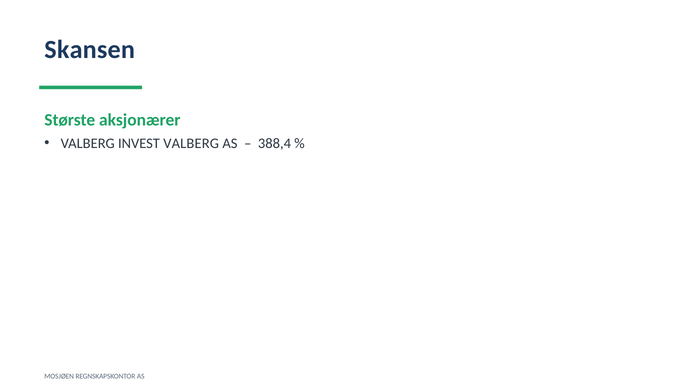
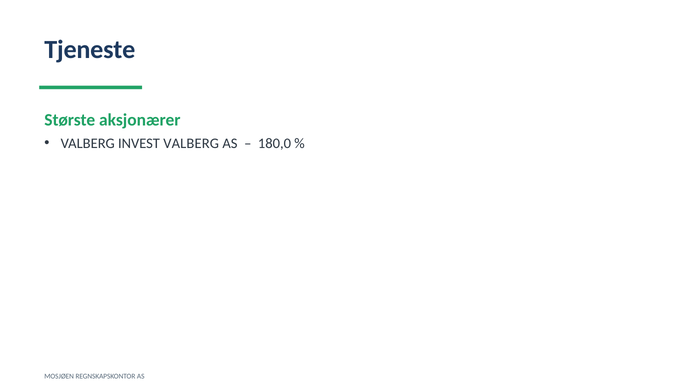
Skansen: Skansen -> Tjeneste
388,4: 388,4 -> 180,0
